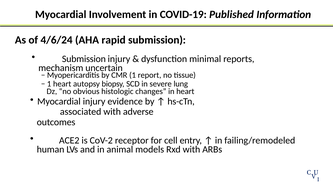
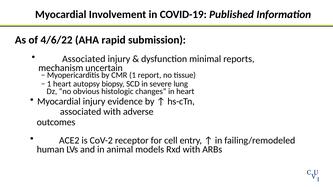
4/6/24: 4/6/24 -> 4/6/22
Submission at (84, 59): Submission -> Associated
